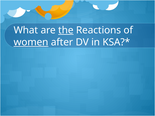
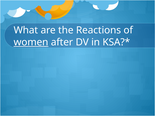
the underline: present -> none
